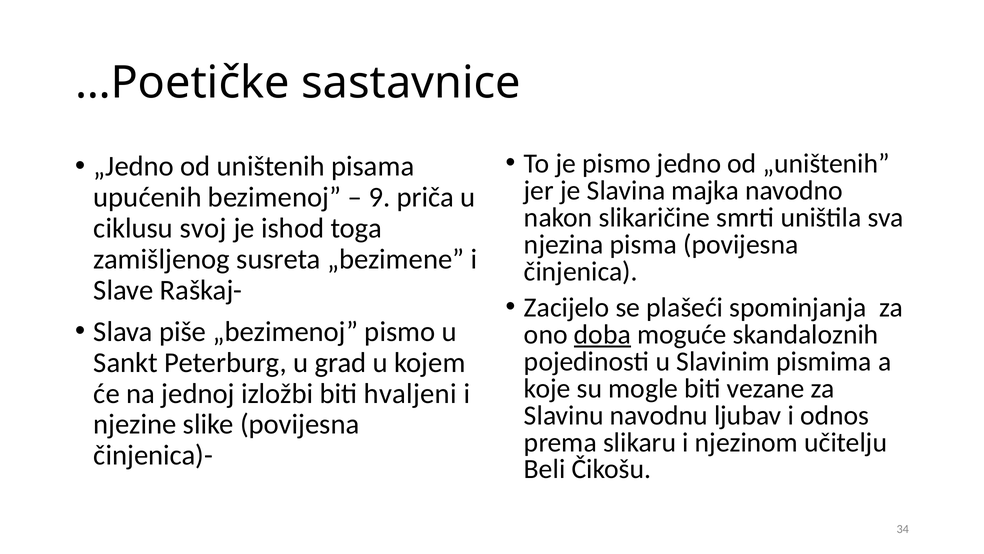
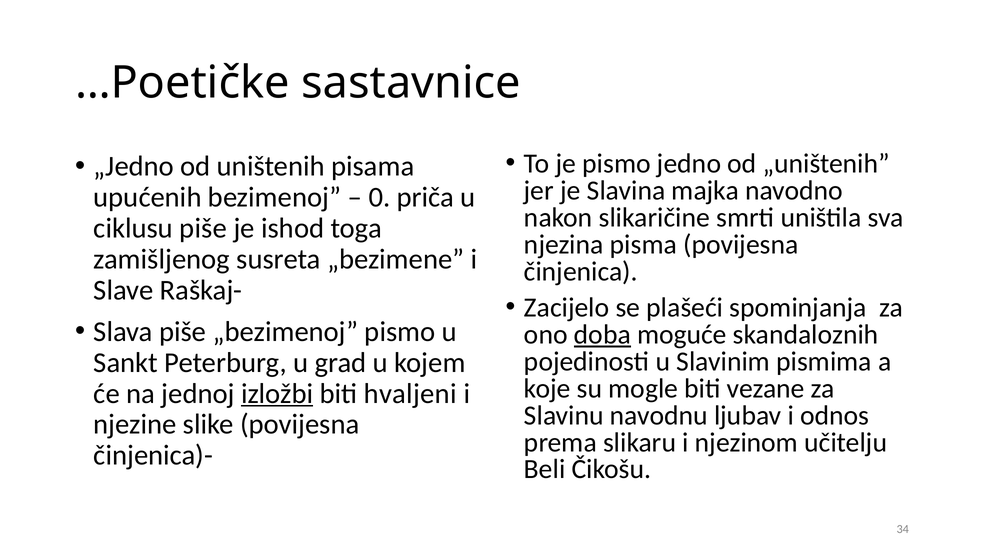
9: 9 -> 0
ciklusu svoj: svoj -> piše
izložbi underline: none -> present
